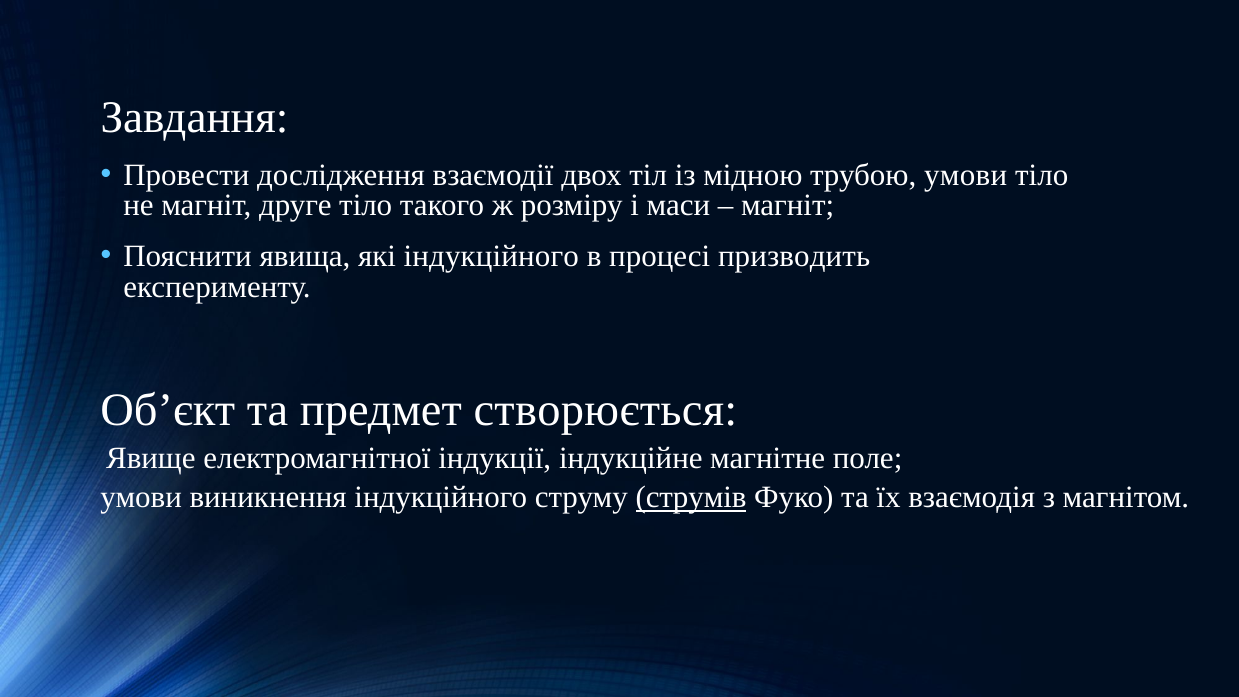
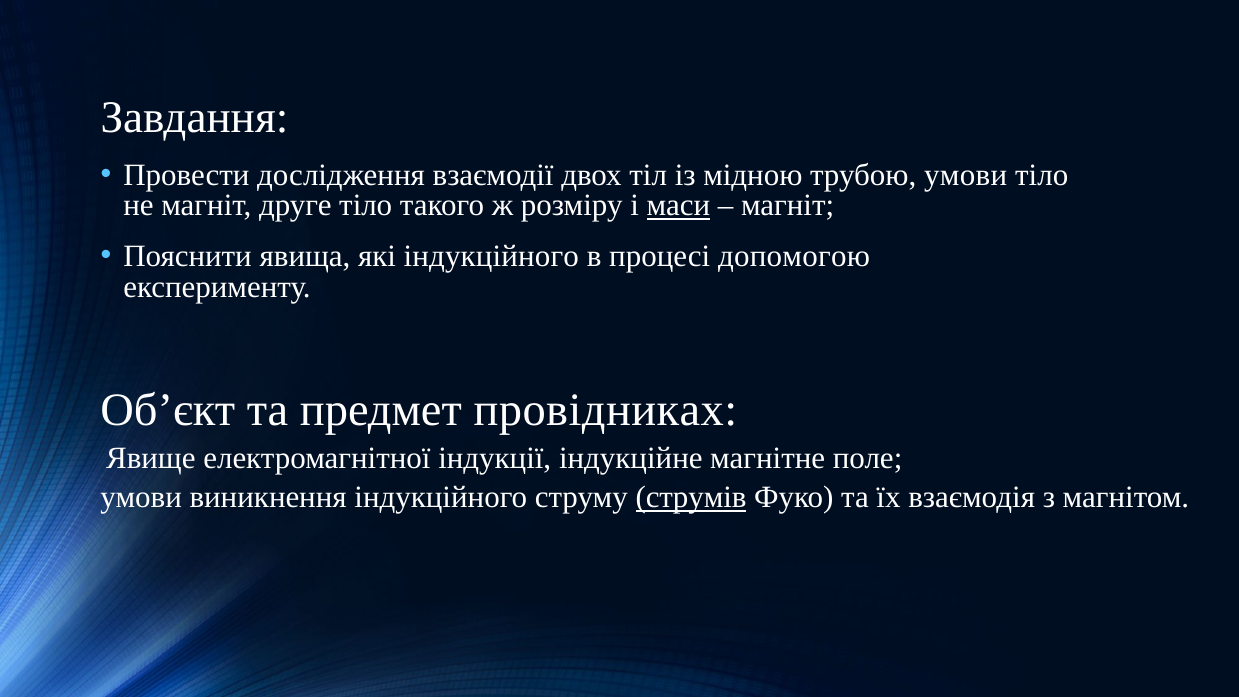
маси underline: none -> present
призводить: призводить -> допомогою
створюється: створюється -> провідниках
